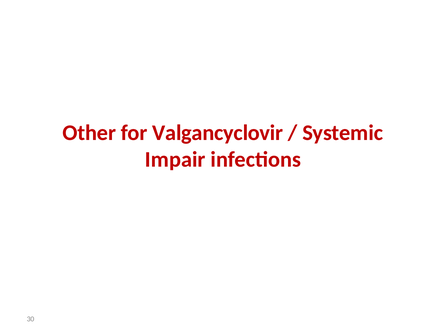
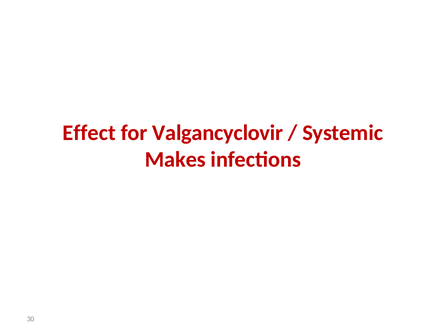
Other: Other -> Effect
Impair: Impair -> Makes
